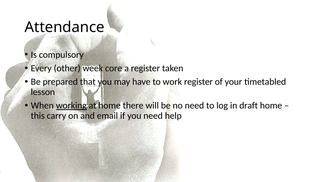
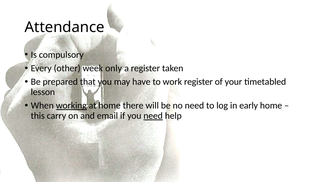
core: core -> only
draft: draft -> early
need at (153, 116) underline: none -> present
